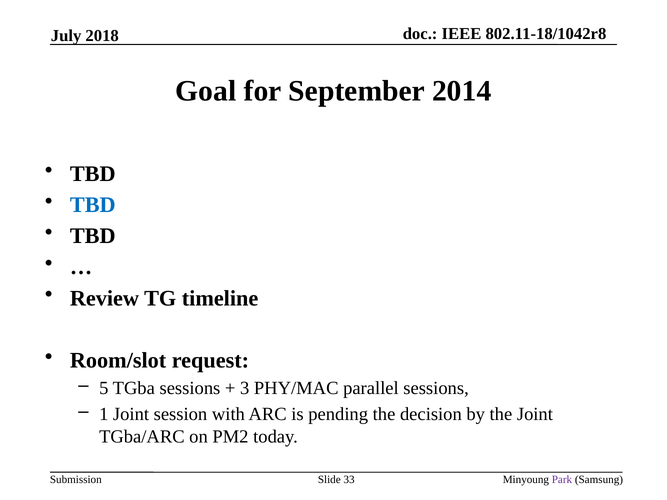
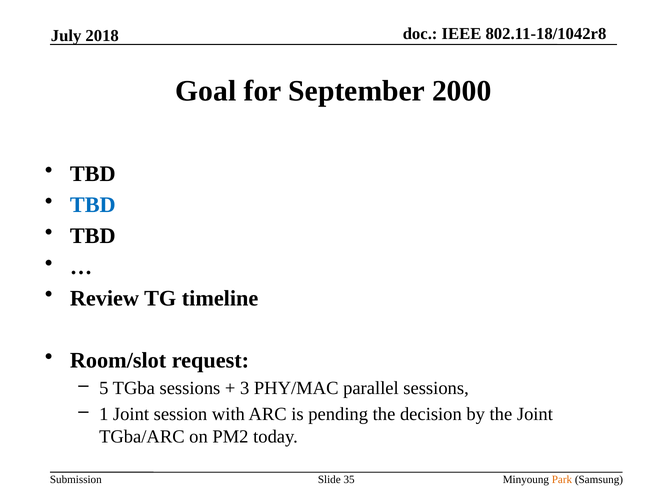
2014: 2014 -> 2000
33: 33 -> 35
Park colour: purple -> orange
